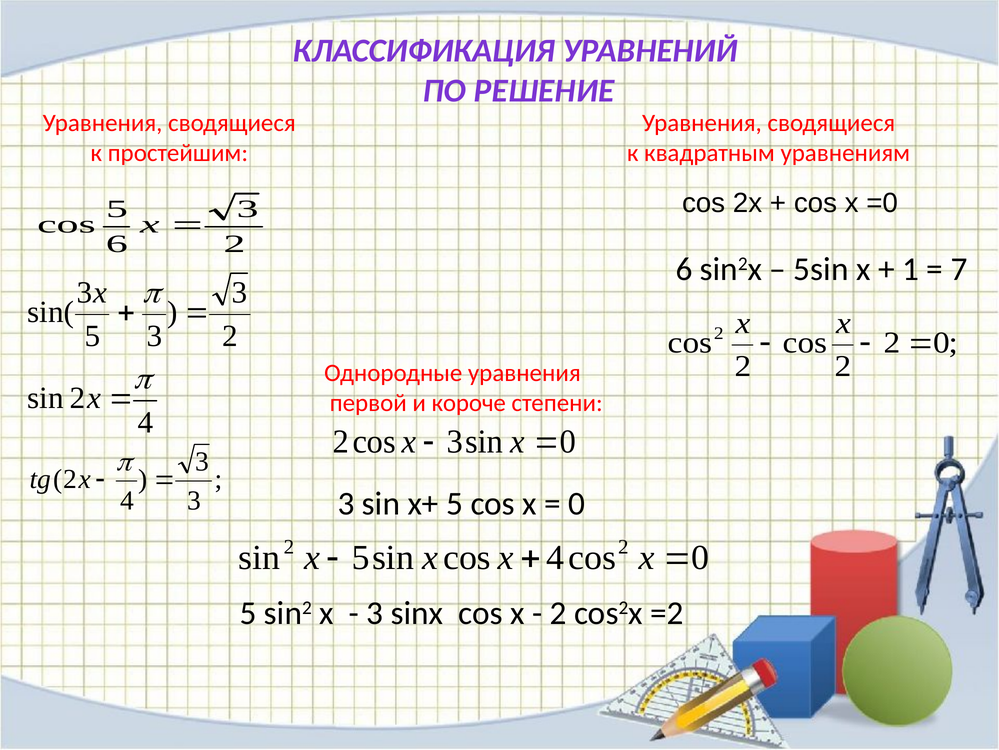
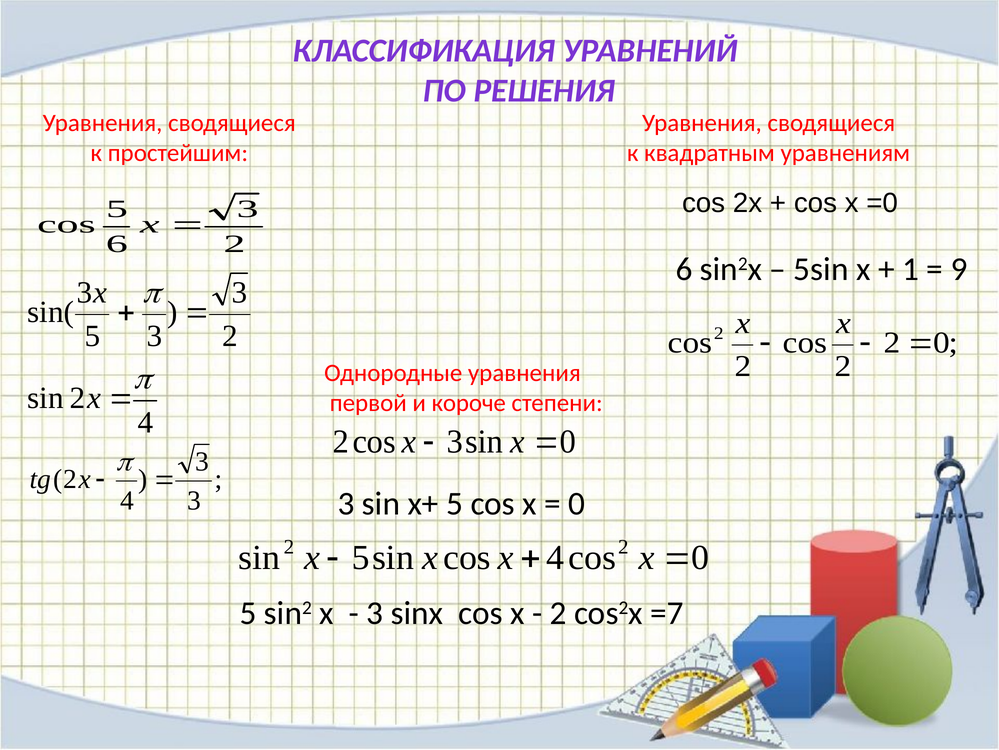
РЕШЕНИЕ: РЕШЕНИЕ -> РЕШЕНИЯ
7: 7 -> 9
=2: =2 -> =7
